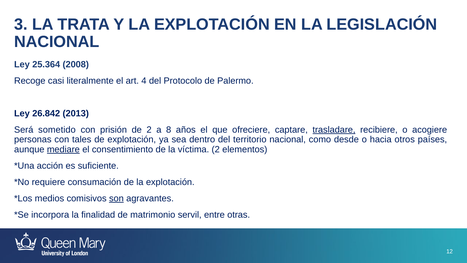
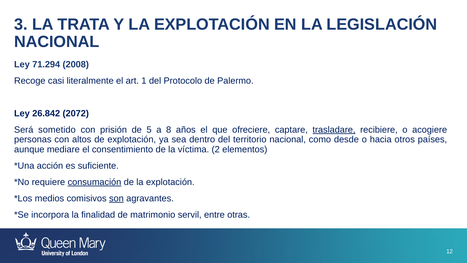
25.364: 25.364 -> 71.294
4: 4 -> 1
2013: 2013 -> 2072
de 2: 2 -> 5
tales: tales -> altos
mediare underline: present -> none
consumación underline: none -> present
